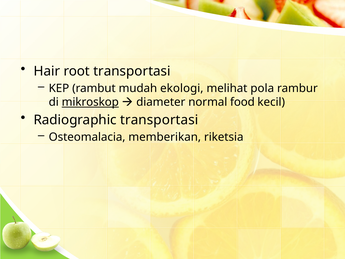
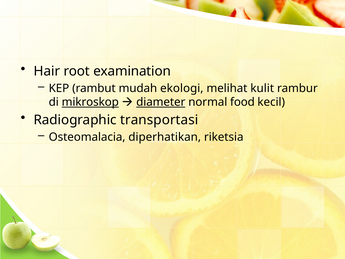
root transportasi: transportasi -> examination
pola: pola -> kulit
diameter underline: none -> present
memberikan: memberikan -> diperhatikan
